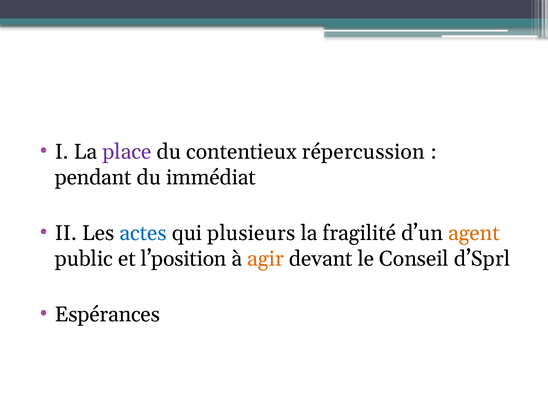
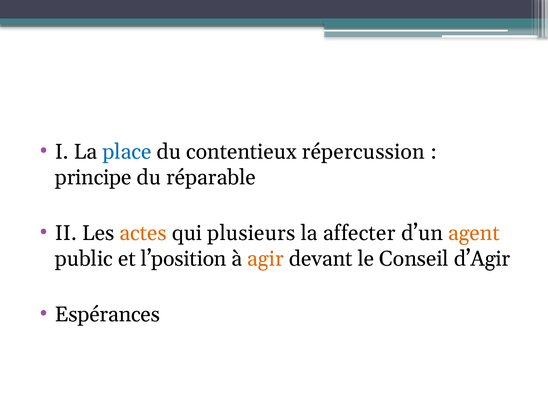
place colour: purple -> blue
pendant: pendant -> principe
immédiat: immédiat -> réparable
actes colour: blue -> orange
fragilité: fragilité -> affecter
d’Sprl: d’Sprl -> d’Agir
